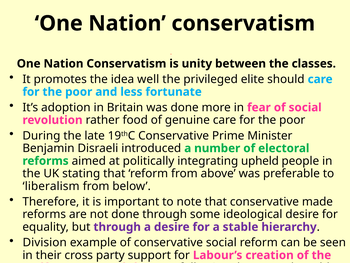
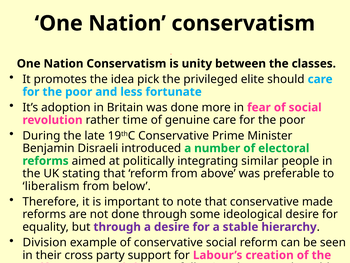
well: well -> pick
food: food -> time
upheld: upheld -> similar
